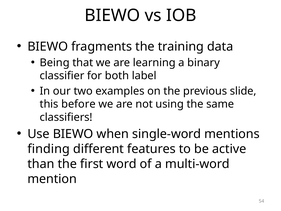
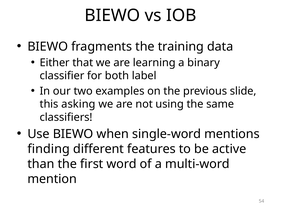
Being: Being -> Either
before: before -> asking
